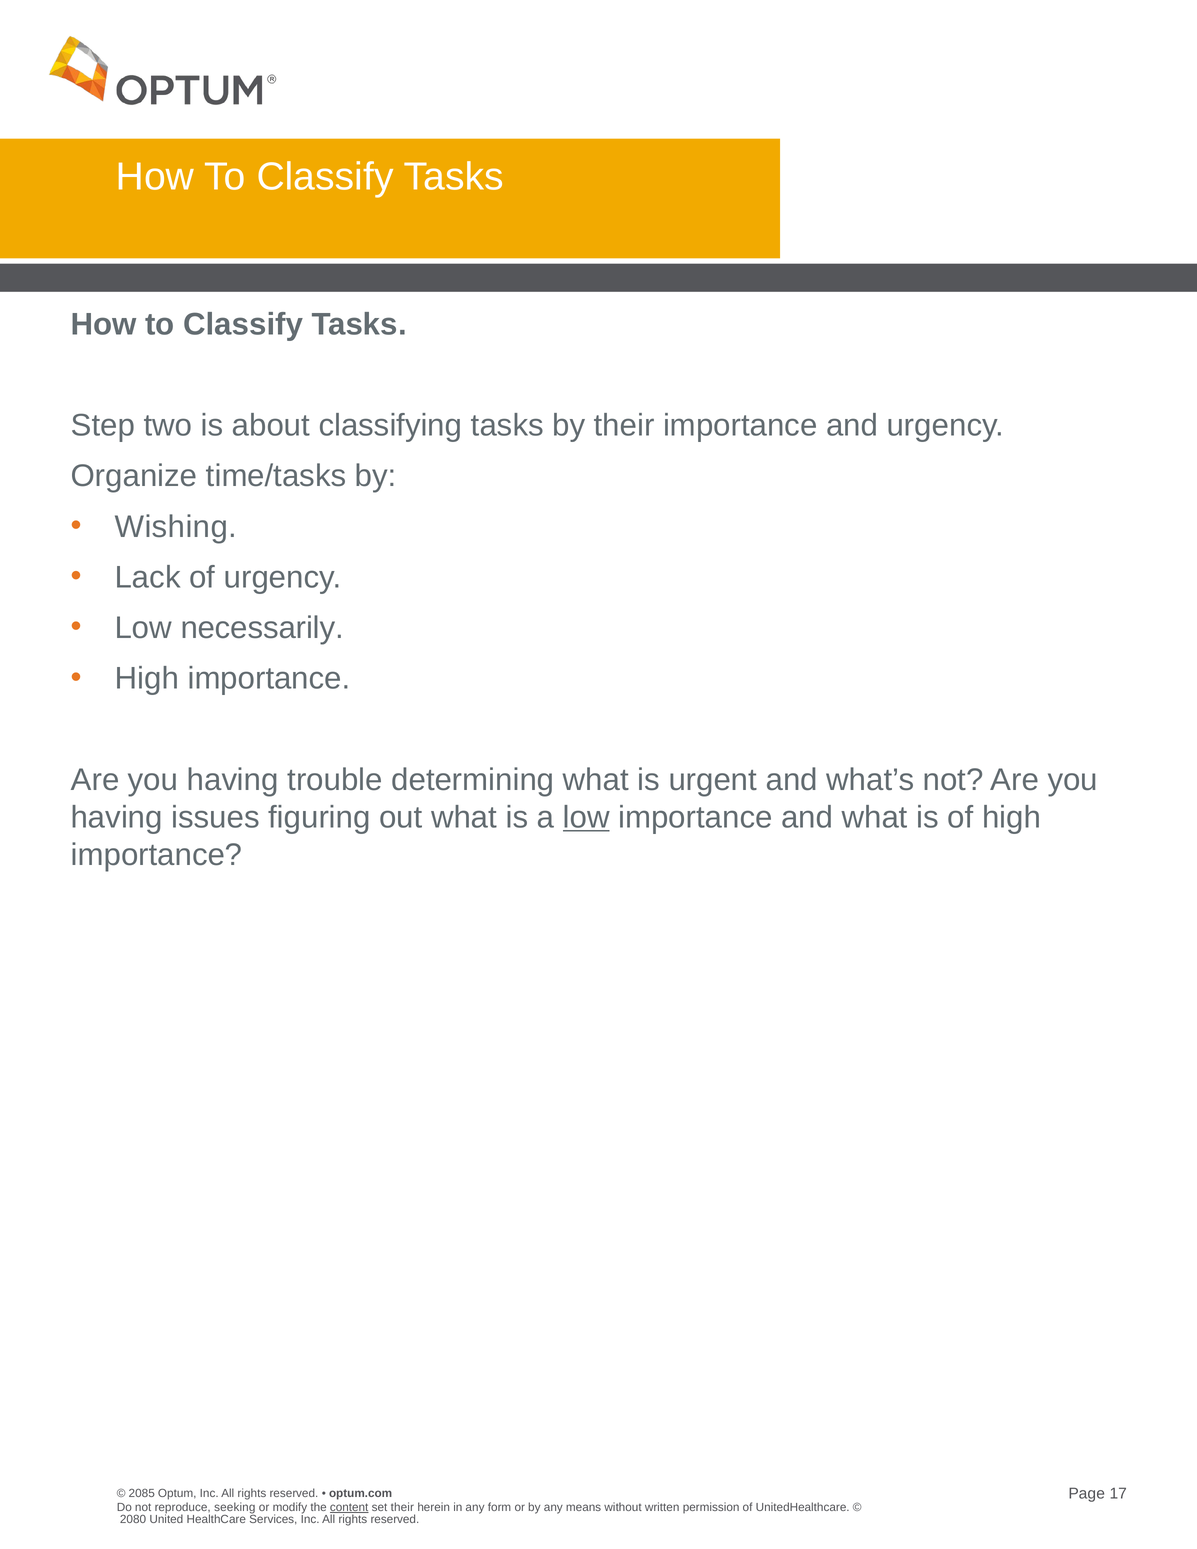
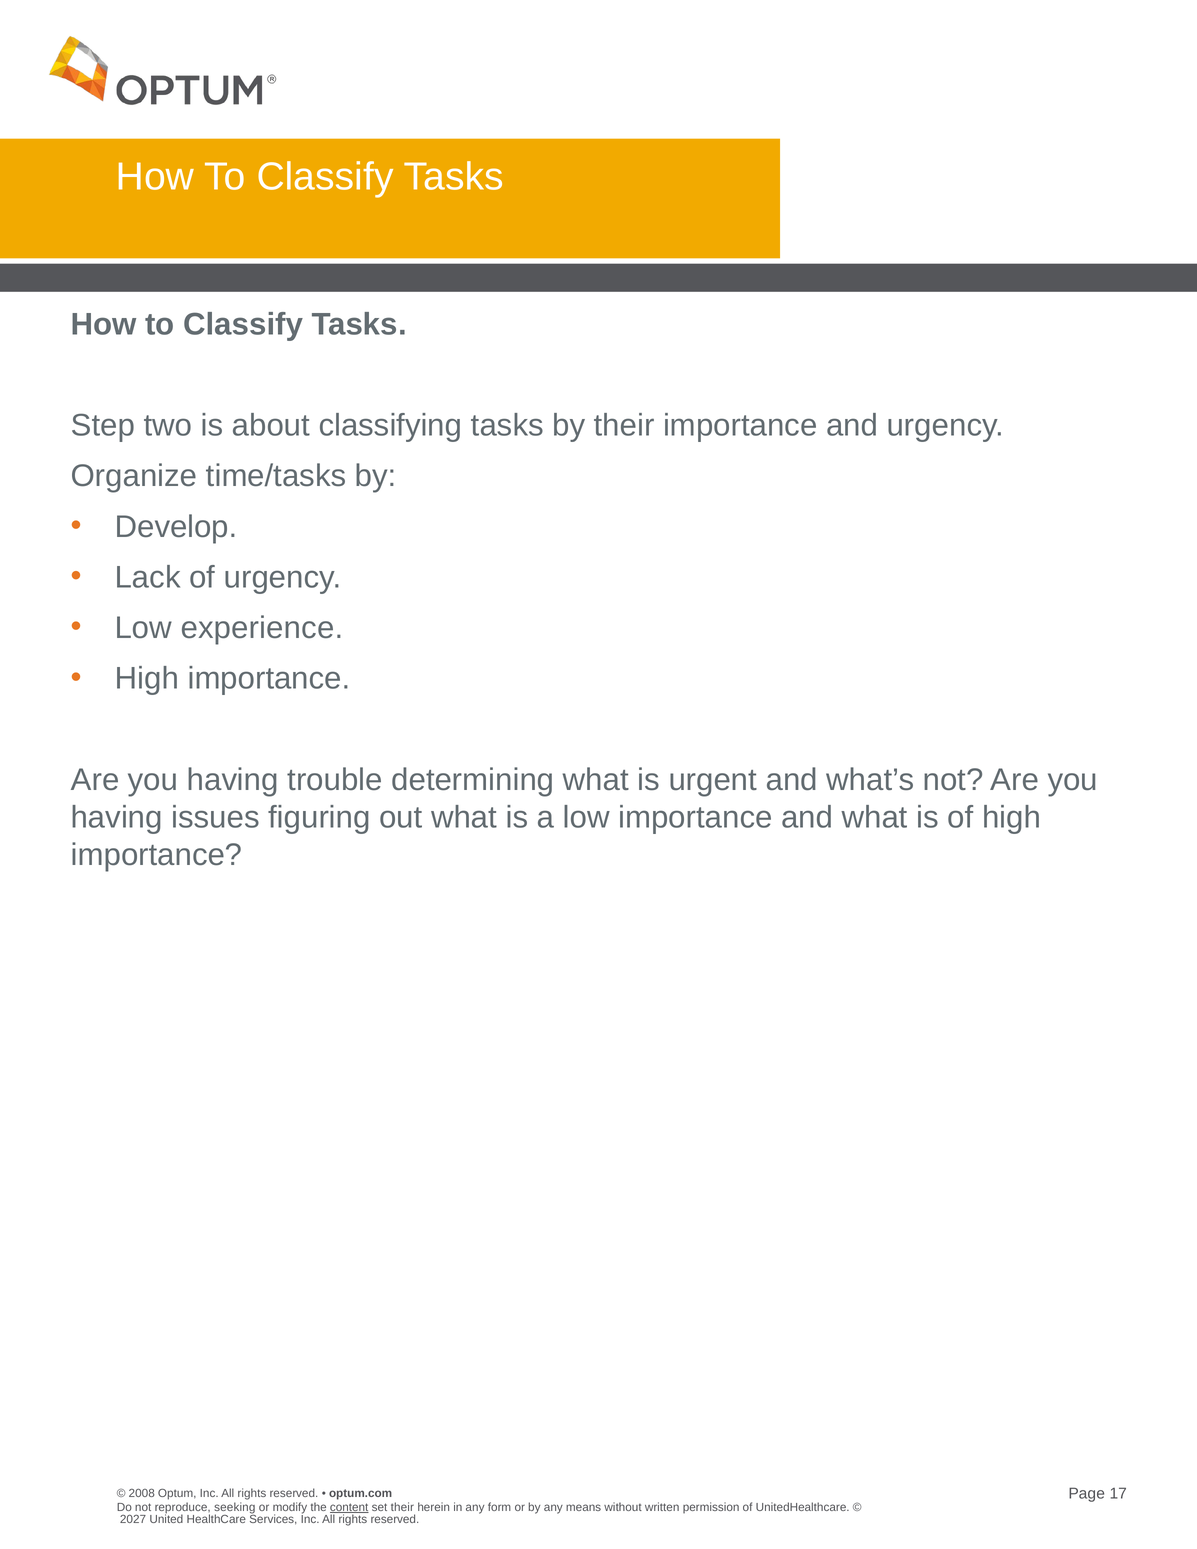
Wishing: Wishing -> Develop
necessarily: necessarily -> experience
low at (586, 817) underline: present -> none
2085: 2085 -> 2008
2080: 2080 -> 2027
